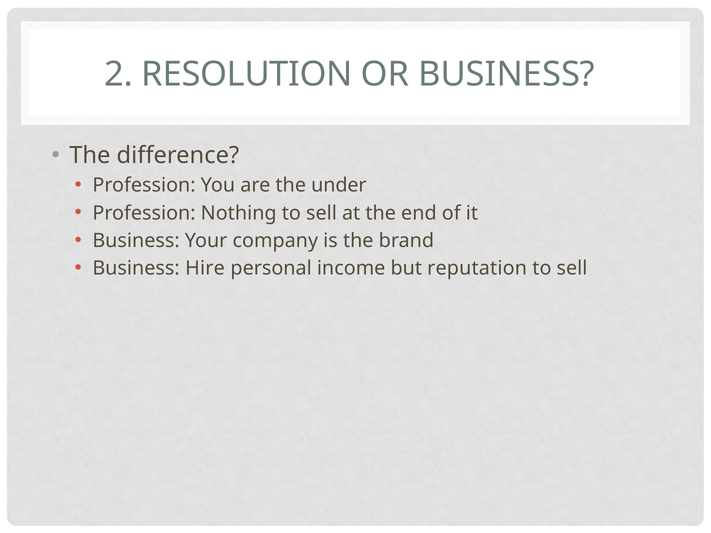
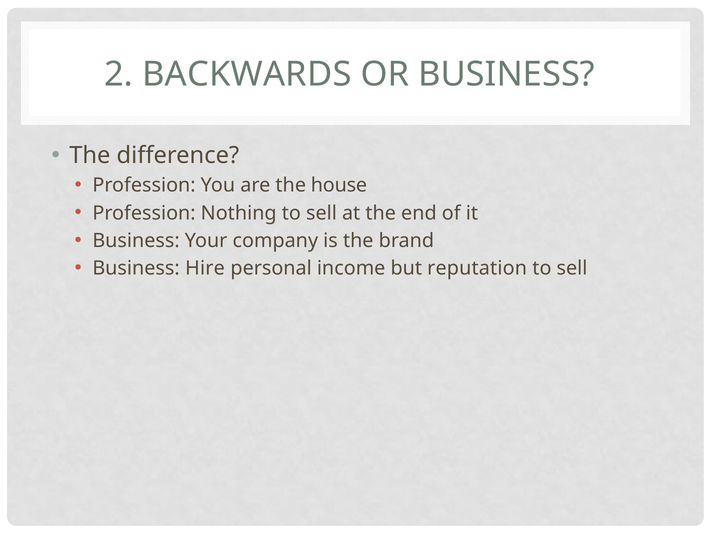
RESOLUTION: RESOLUTION -> BACKWARDS
under: under -> house
